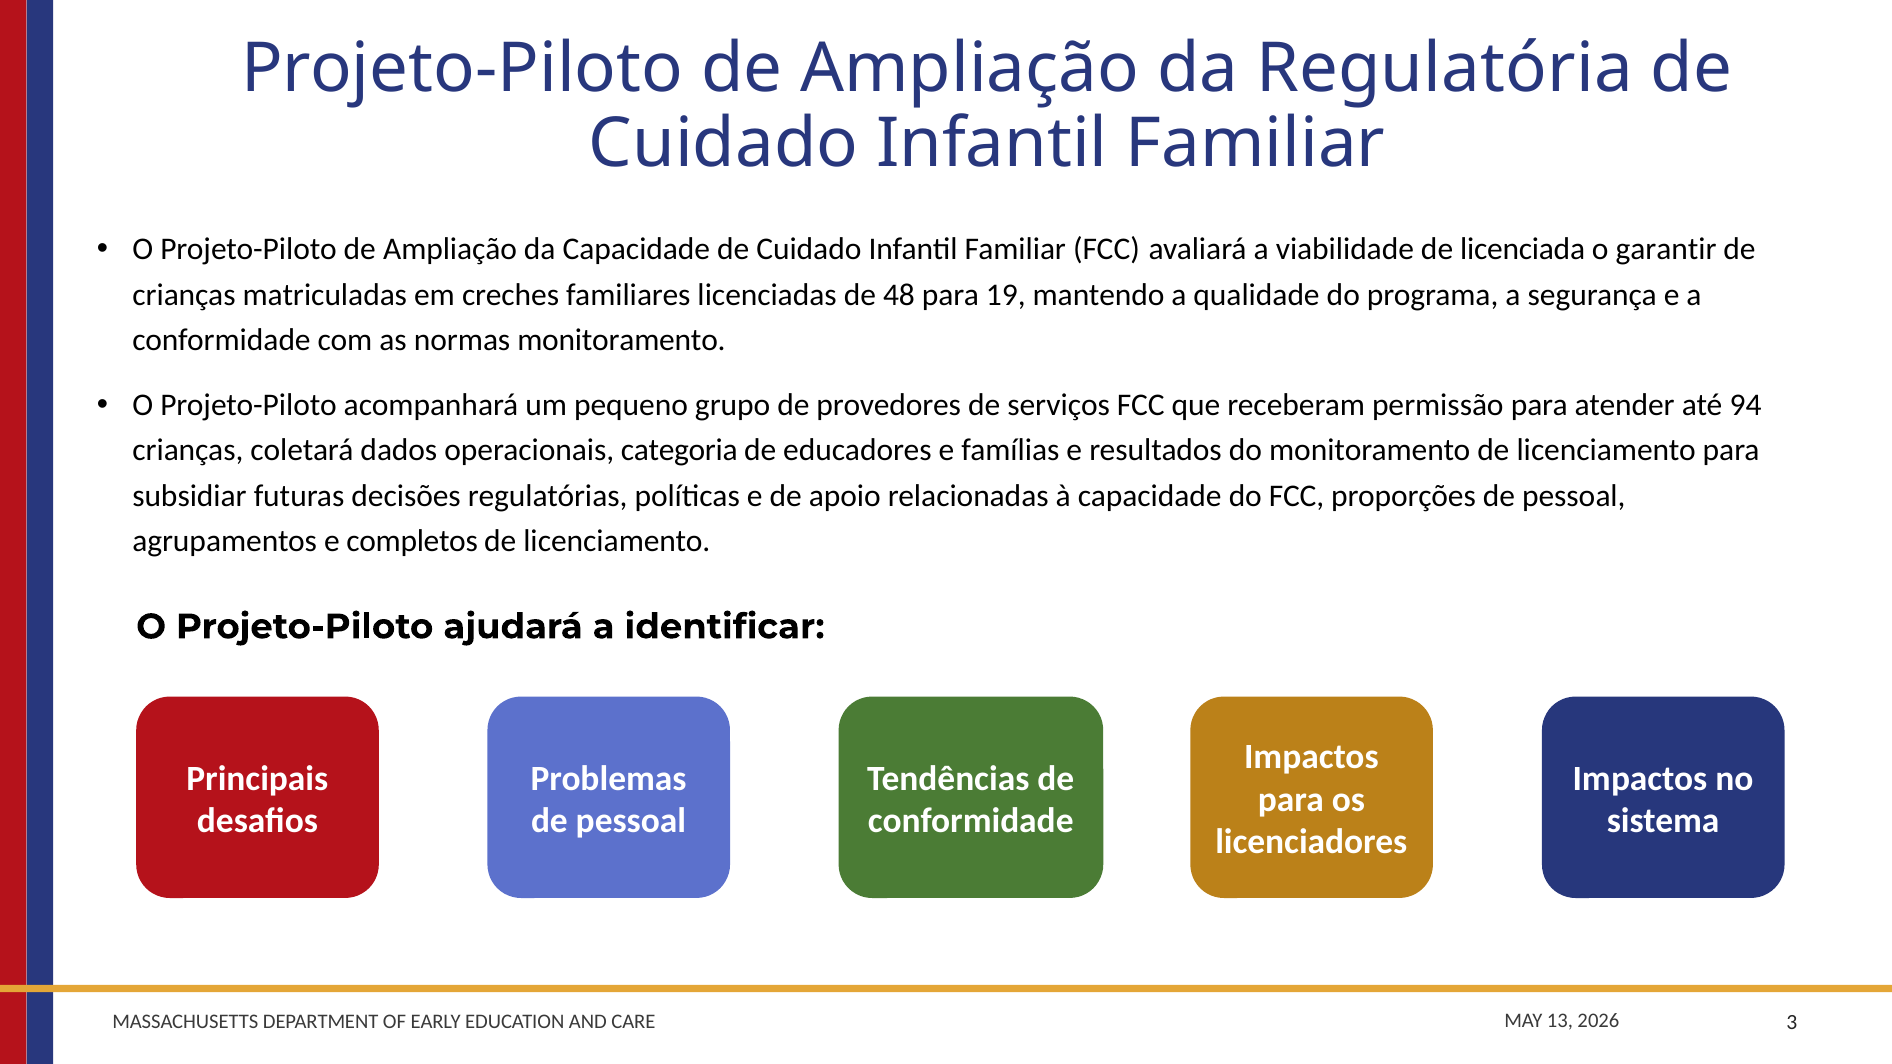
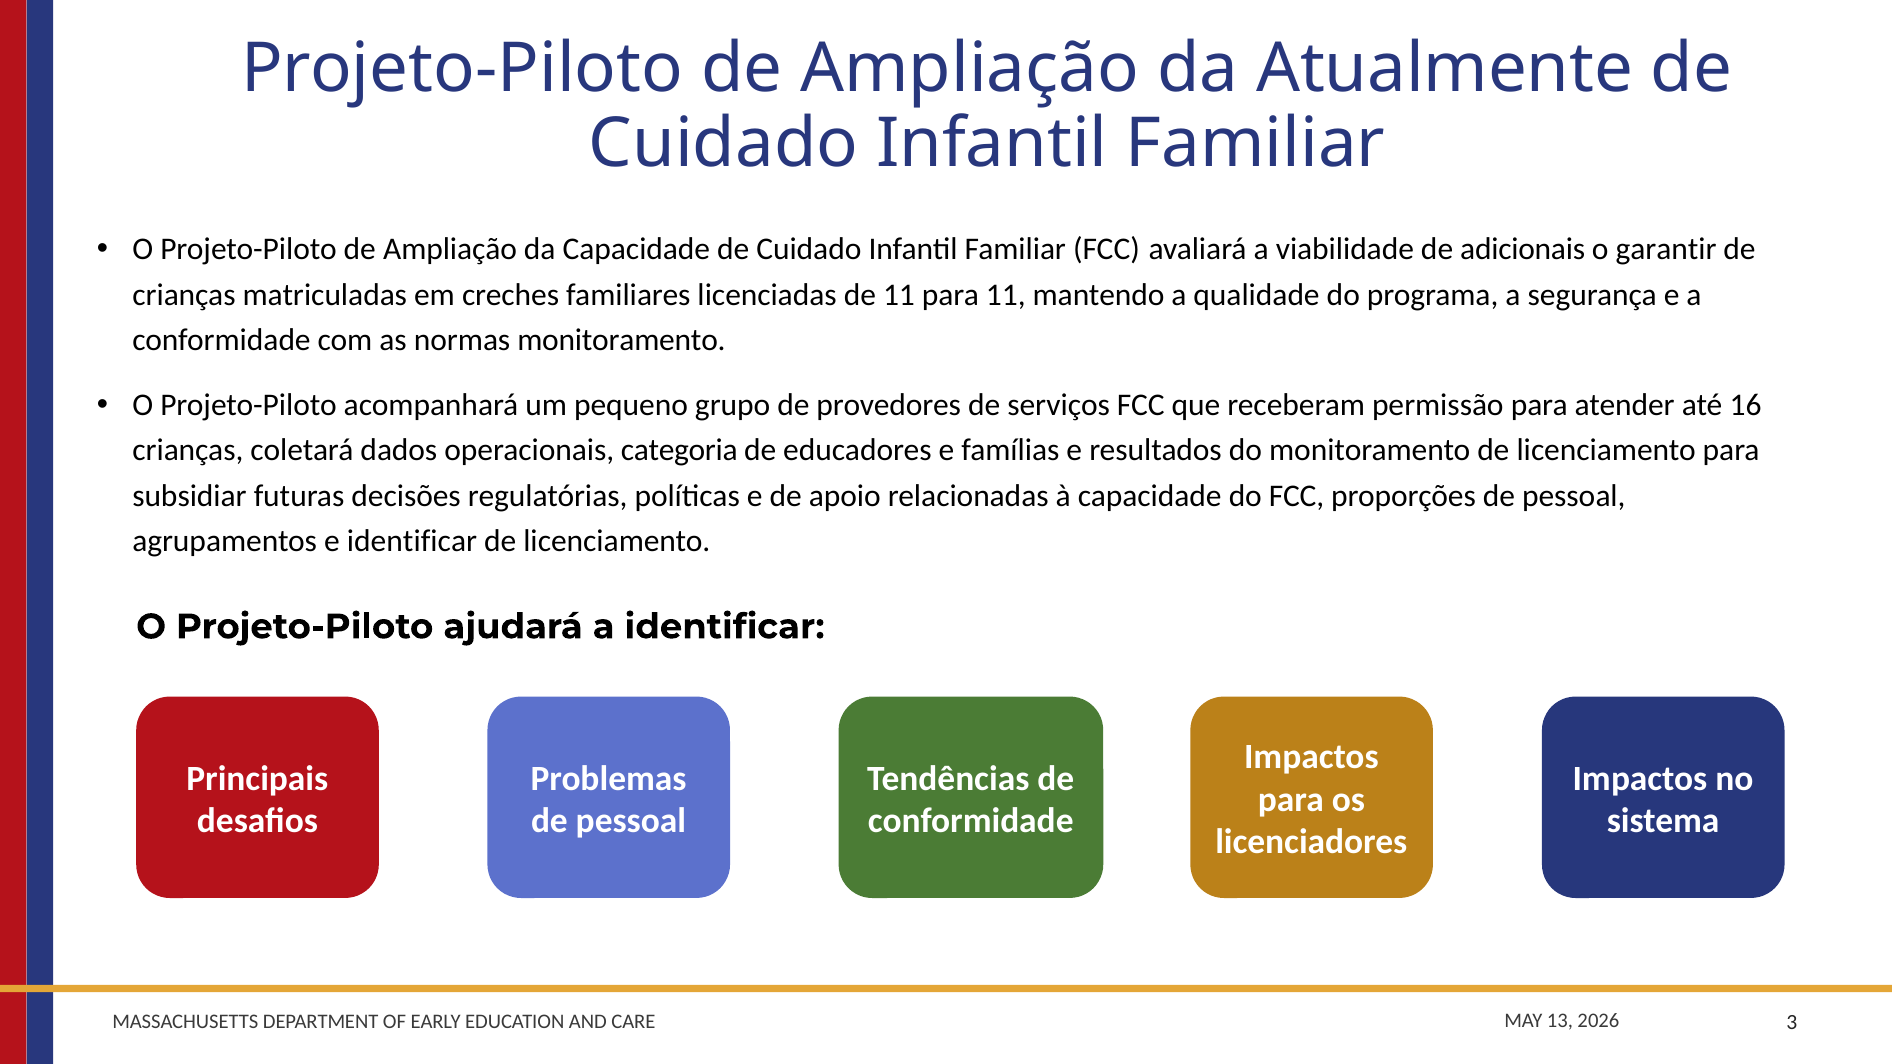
Regulatória: Regulatória -> Atualmente
licenciada: licenciada -> adicionais
de 48: 48 -> 11
para 19: 19 -> 11
94: 94 -> 16
e completos: completos -> identificar
